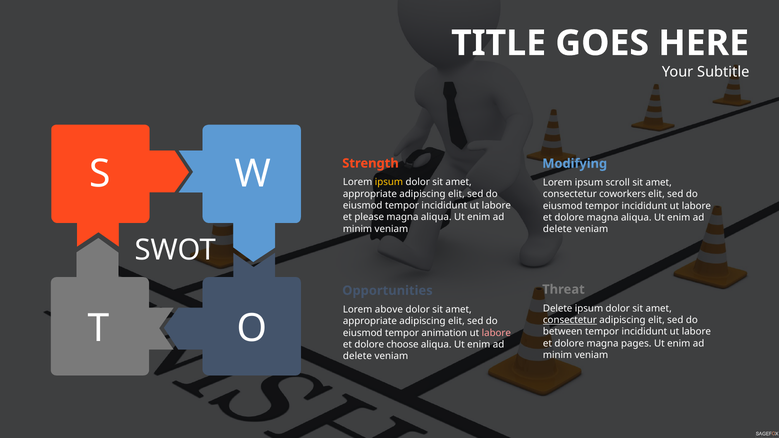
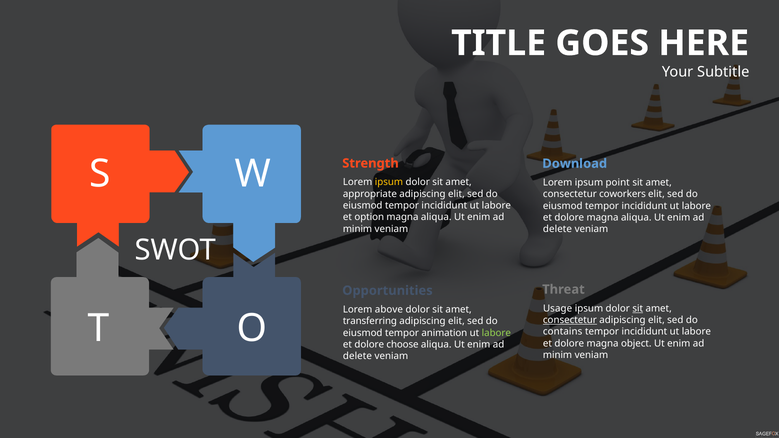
Modifying: Modifying -> Download
scroll: scroll -> point
please: please -> option
Delete at (558, 309): Delete -> Usage
sit at (638, 309) underline: none -> present
appropriate at (370, 321): appropriate -> transferring
between: between -> contains
labore at (496, 333) colour: pink -> light green
pages: pages -> object
